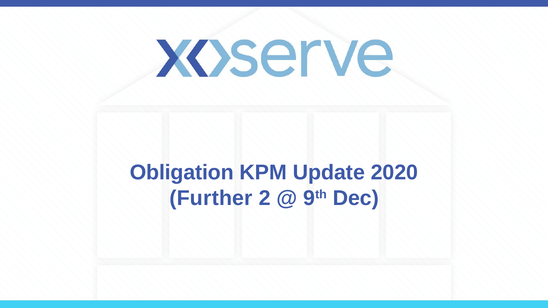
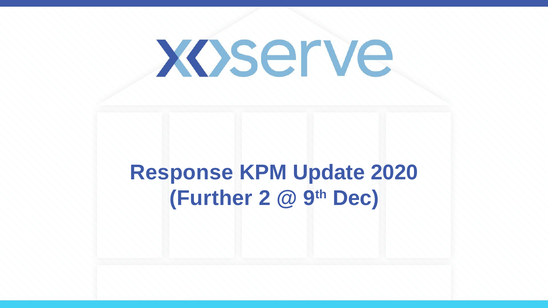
Obligation: Obligation -> Response
